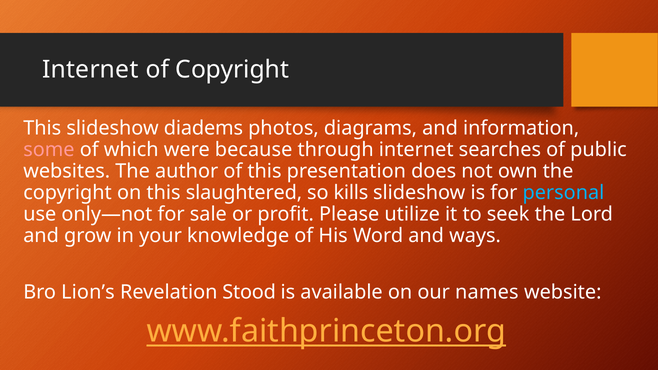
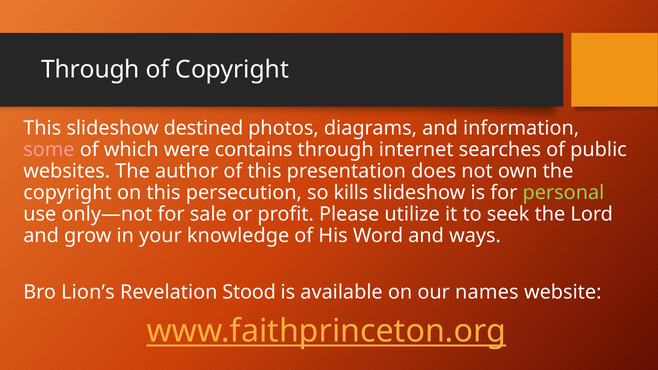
Internet at (90, 70): Internet -> Through
diadems: diadems -> destined
because: because -> contains
slaughtered: slaughtered -> persecution
personal colour: light blue -> light green
